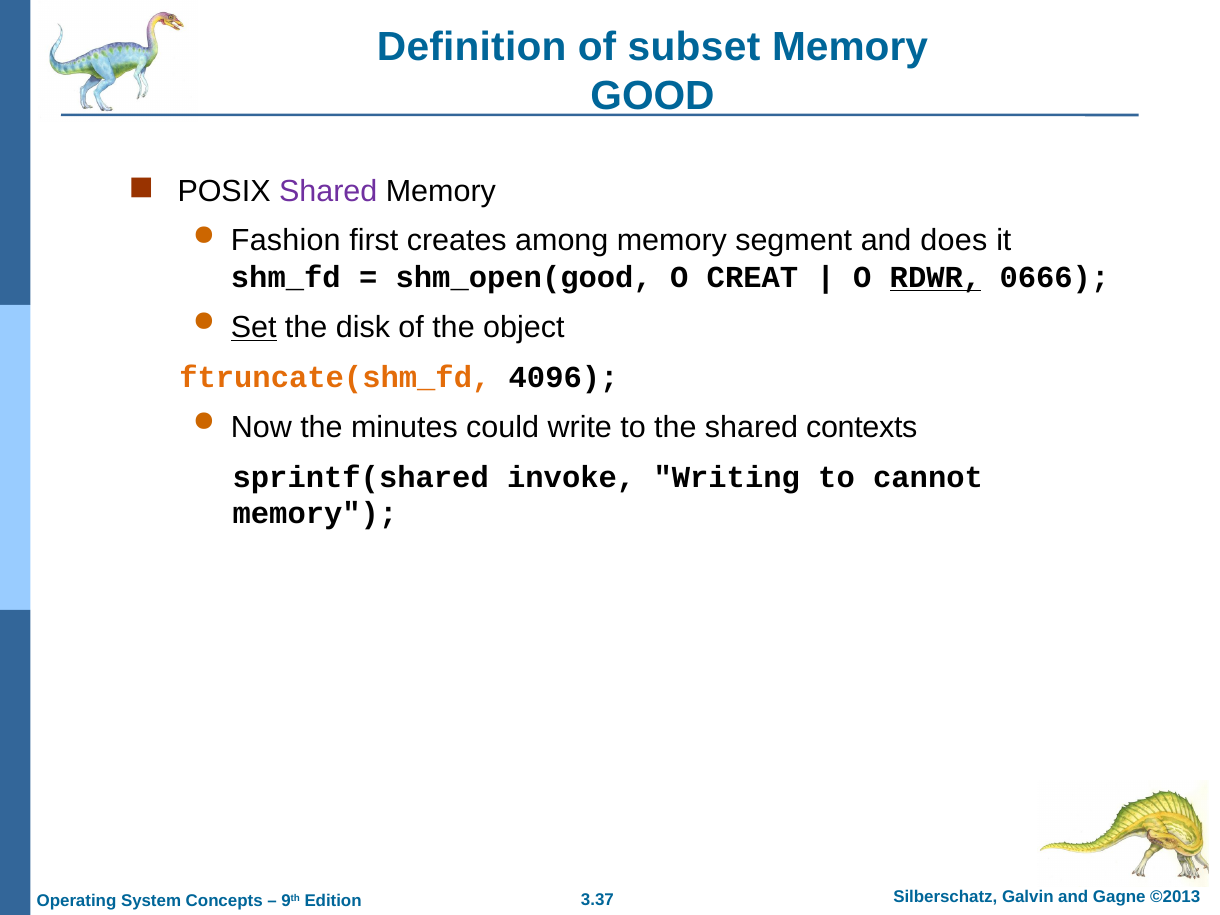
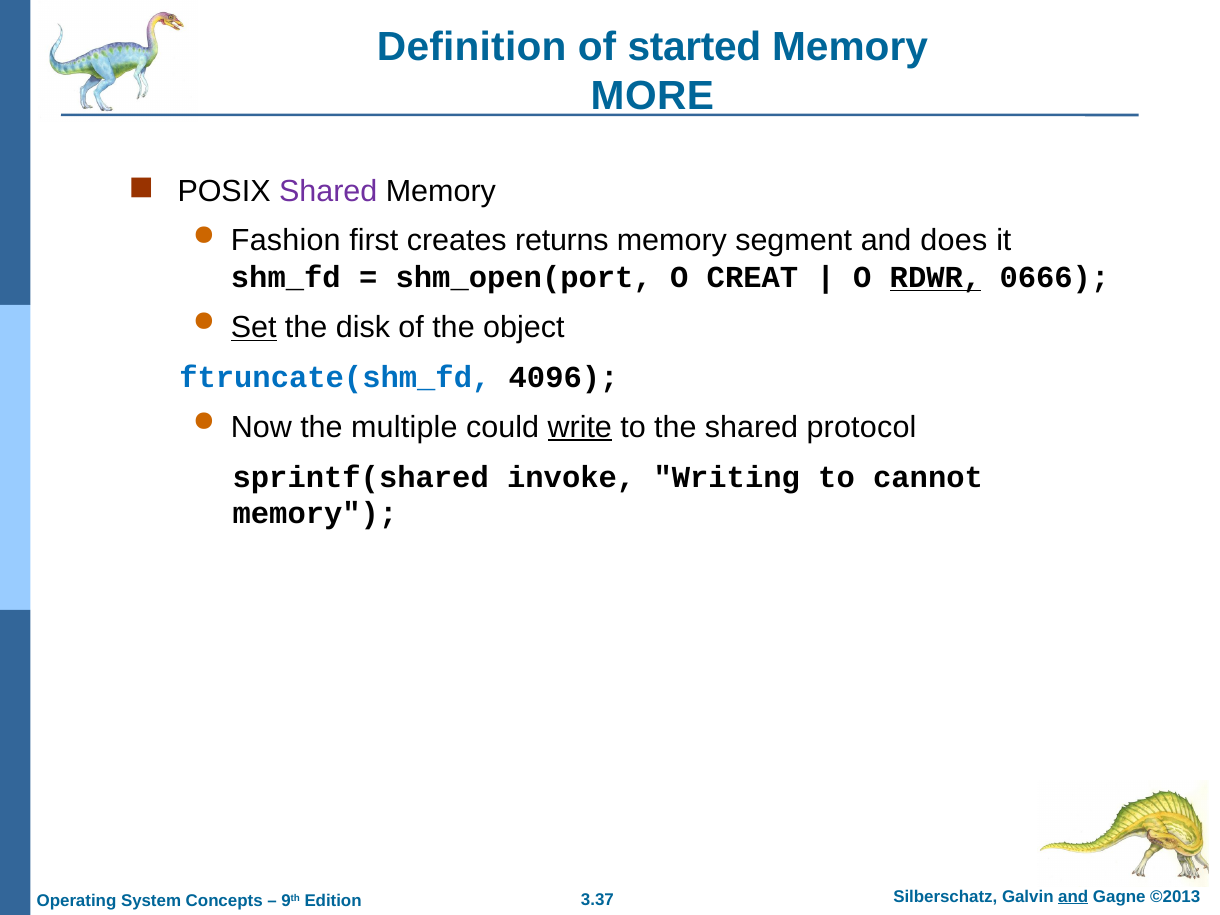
subset: subset -> started
GOOD: GOOD -> MORE
among: among -> returns
shm_open(good: shm_open(good -> shm_open(port
ftruncate(shm_fd colour: orange -> blue
minutes: minutes -> multiple
write underline: none -> present
contexts: contexts -> protocol
and at (1073, 897) underline: none -> present
